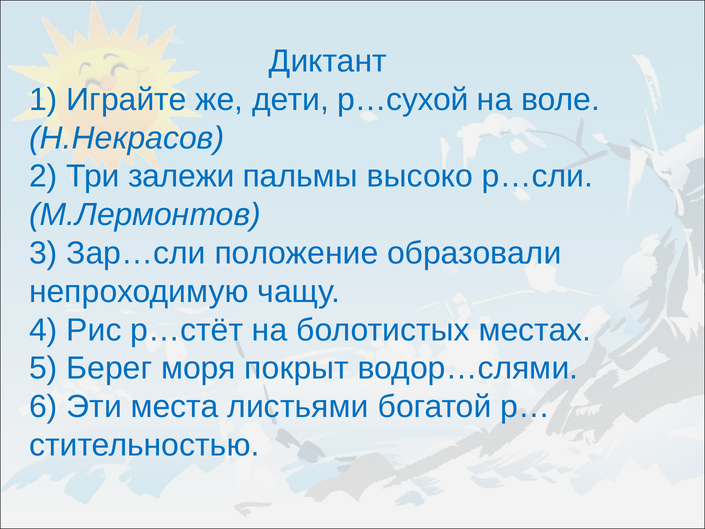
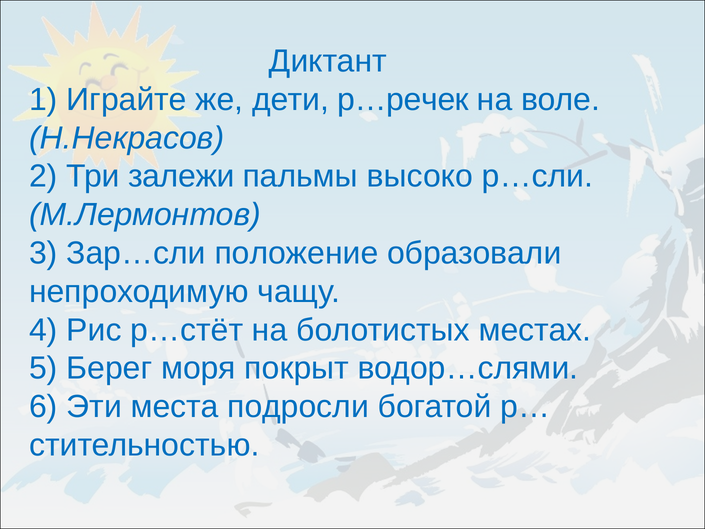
р…сухой: р…сухой -> р…речек
листьями: листьями -> подросли
